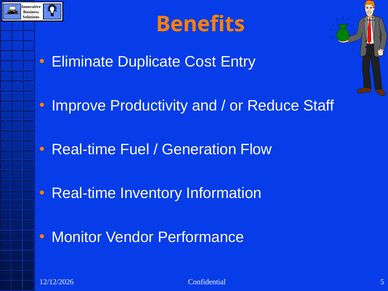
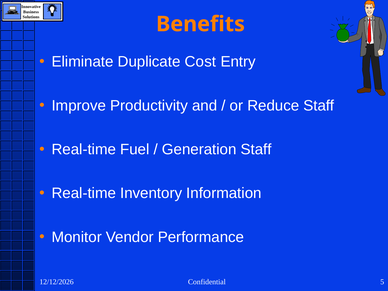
Generation Flow: Flow -> Staff
